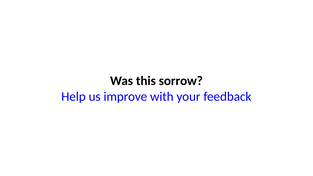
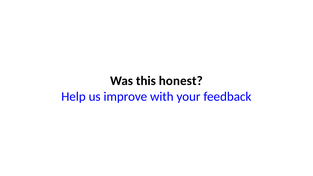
sorrow: sorrow -> honest
